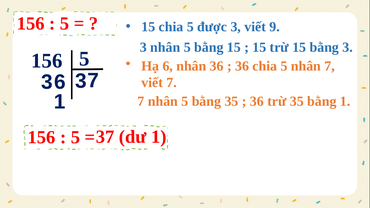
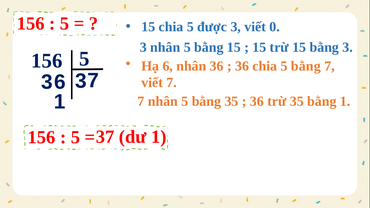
9: 9 -> 0
chia 5 nhân: nhân -> bằng
